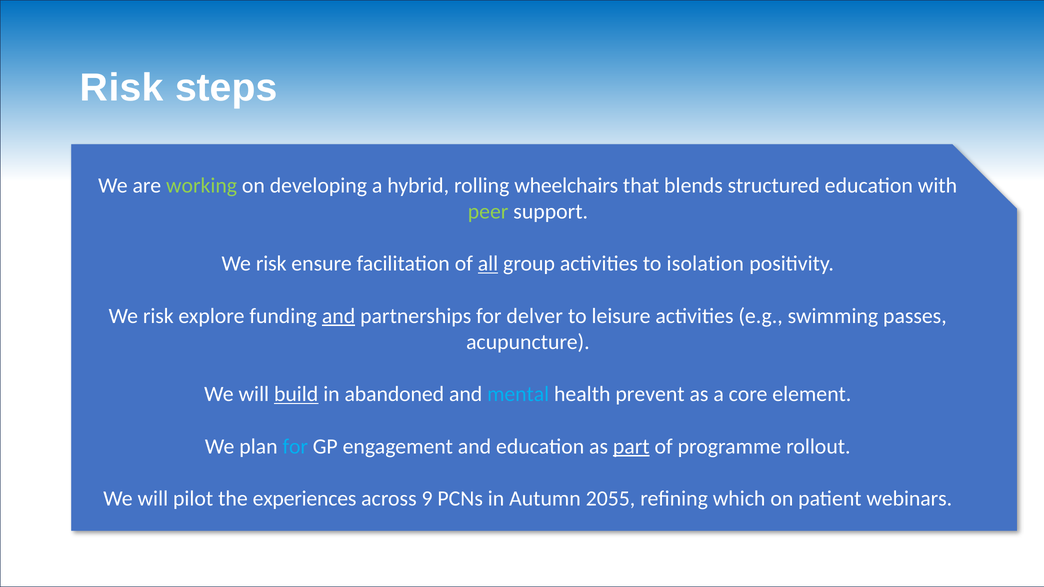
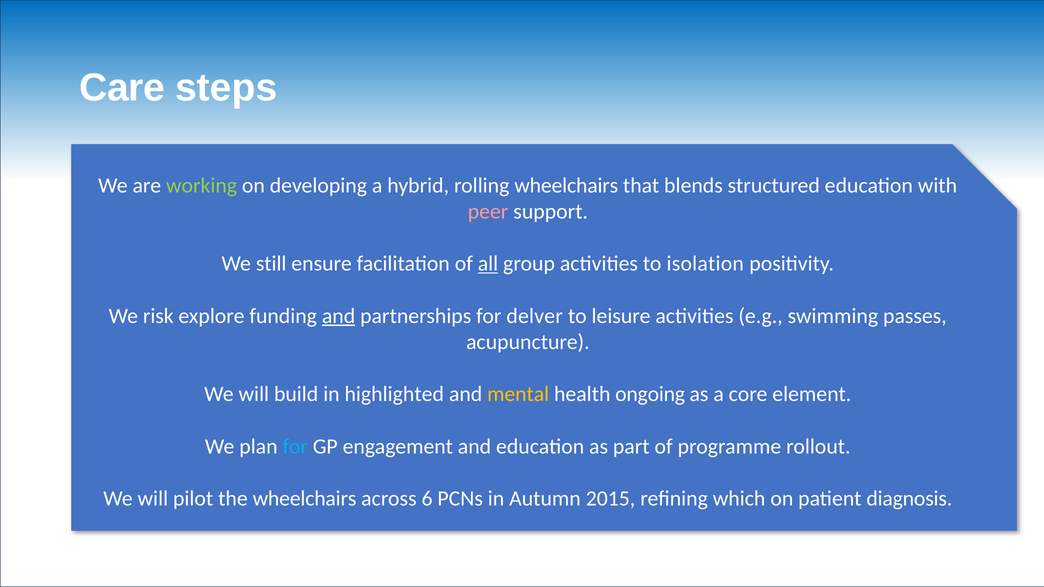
Risk at (122, 88): Risk -> Care
peer colour: light green -> pink
risk at (271, 264): risk -> still
build underline: present -> none
abandoned: abandoned -> highlighted
mental colour: light blue -> yellow
prevent: prevent -> ongoing
part underline: present -> none
the experiences: experiences -> wheelchairs
9: 9 -> 6
2055: 2055 -> 2015
webinars: webinars -> diagnosis
